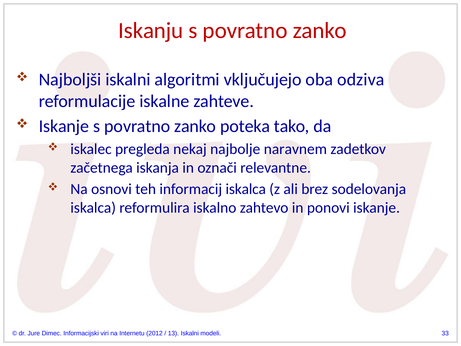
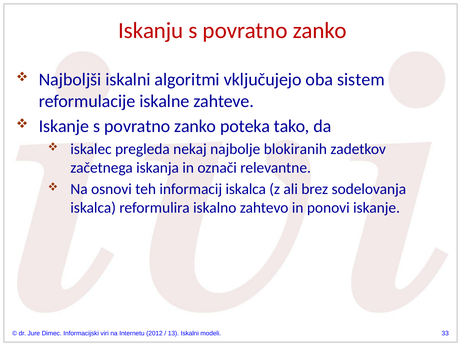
odziva: odziva -> sistem
naravnem: naravnem -> blokiranih
